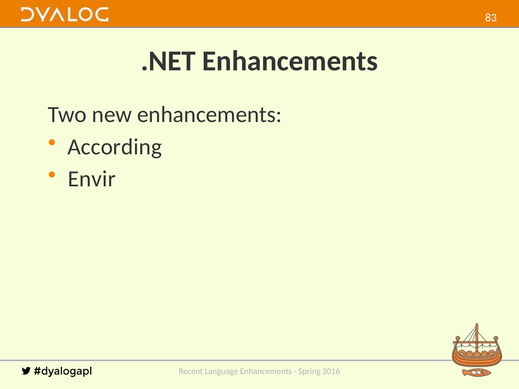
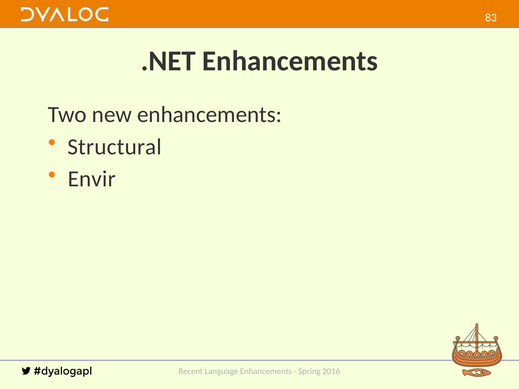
According: According -> Structural
